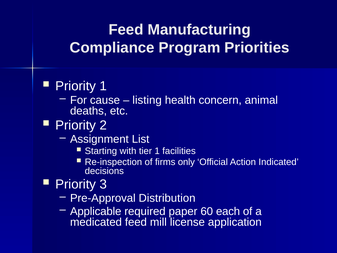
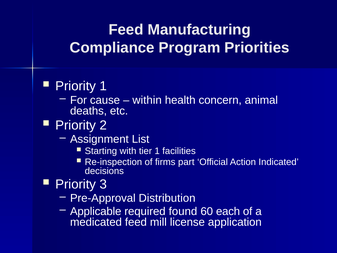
listing: listing -> within
only: only -> part
paper: paper -> found
